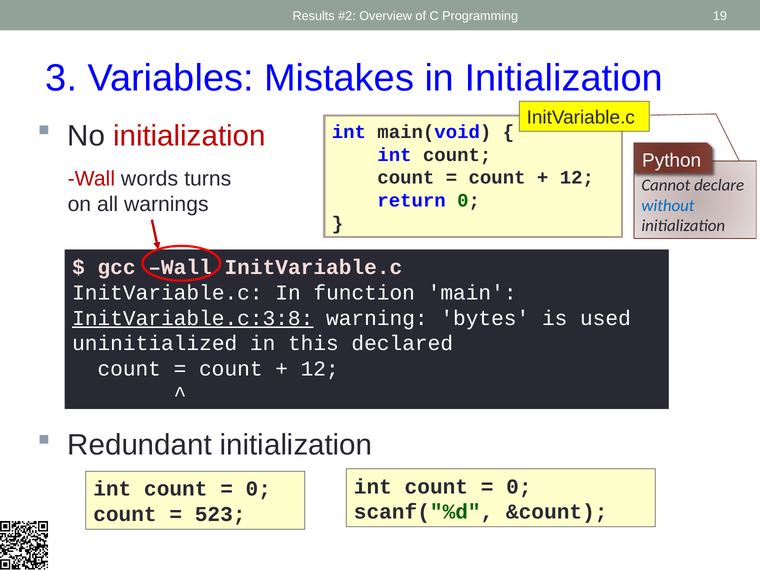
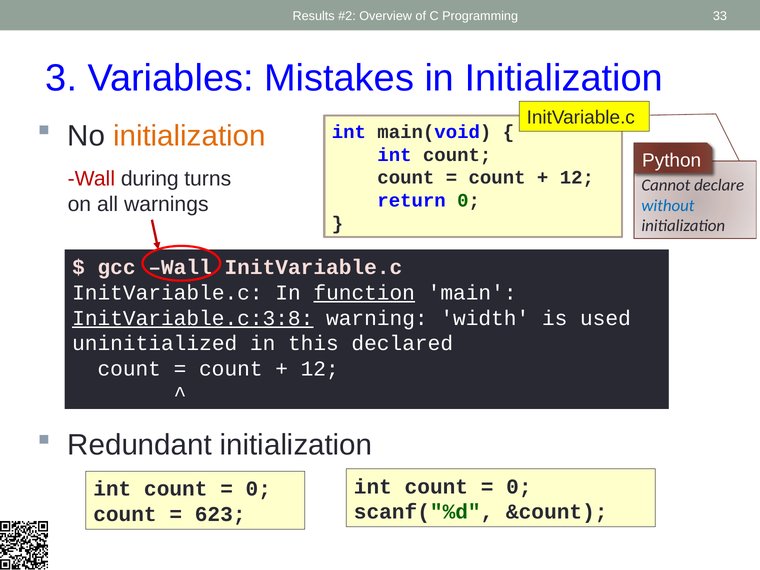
19: 19 -> 33
initialization at (189, 136) colour: red -> orange
words: words -> during
function underline: none -> present
bytes: bytes -> width
523: 523 -> 623
